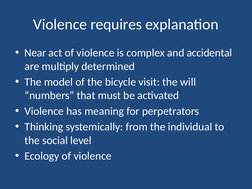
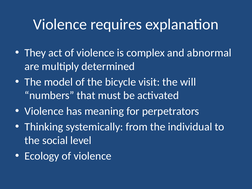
Near: Near -> They
accidental: accidental -> abnormal
